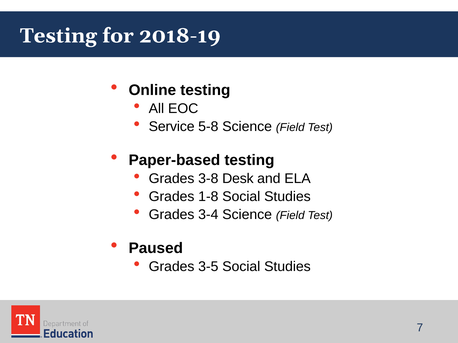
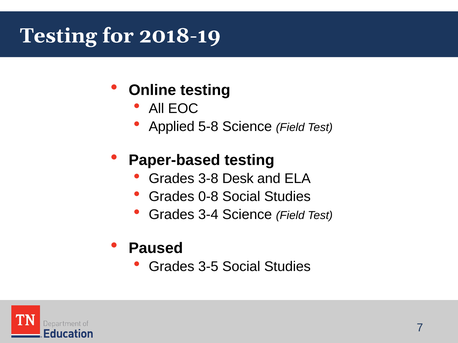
Service: Service -> Applied
1-8: 1-8 -> 0-8
